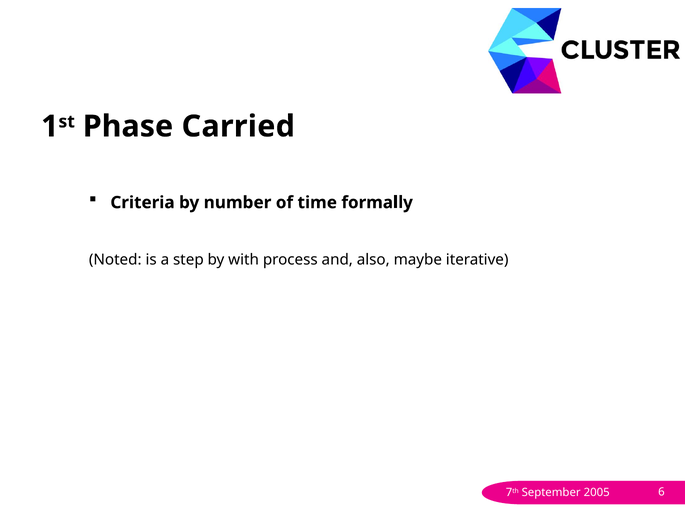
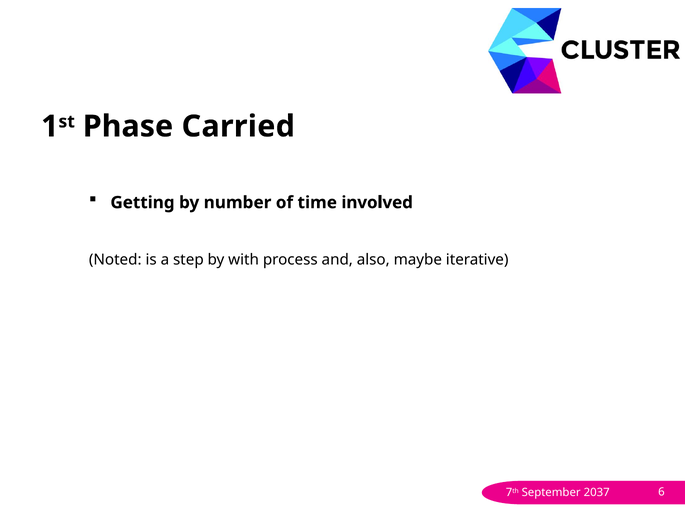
Criteria: Criteria -> Getting
formally: formally -> involved
2005: 2005 -> 2037
